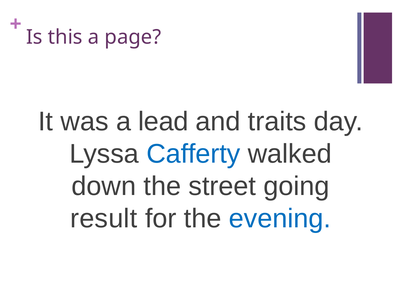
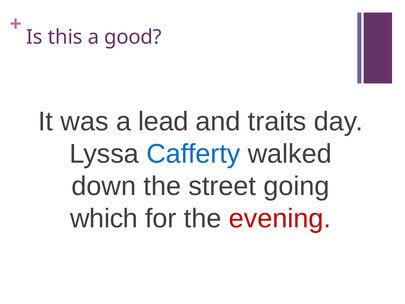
page: page -> good
result: result -> which
evening colour: blue -> red
